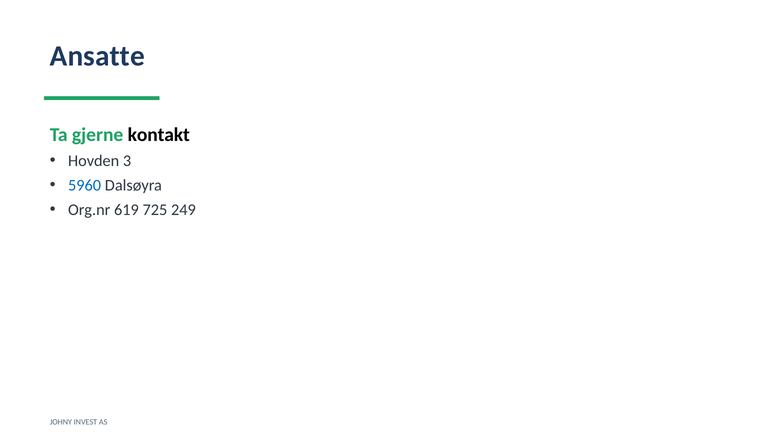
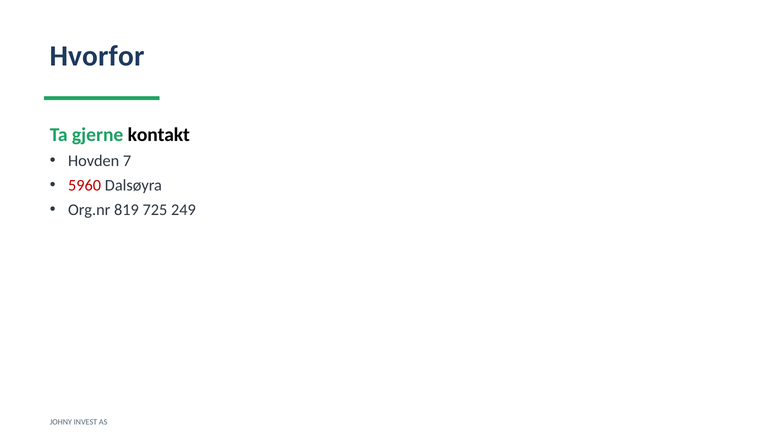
Ansatte: Ansatte -> Hvorfor
3: 3 -> 7
5960 colour: blue -> red
619: 619 -> 819
